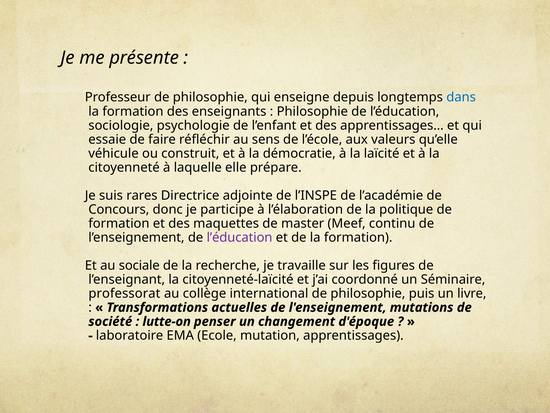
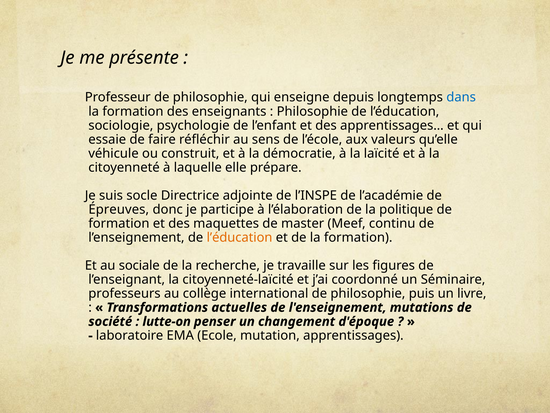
rares: rares -> socle
Concours: Concours -> Épreuves
l’éducation at (240, 237) colour: purple -> orange
professorat: professorat -> professeurs
